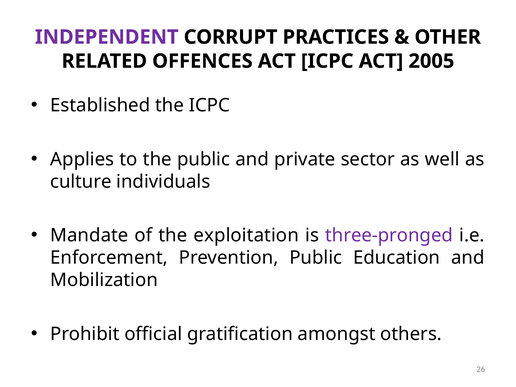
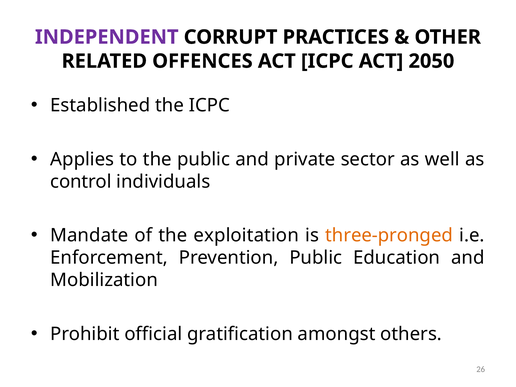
2005: 2005 -> 2050
culture: culture -> control
three-pronged colour: purple -> orange
